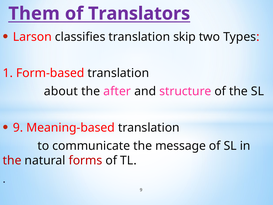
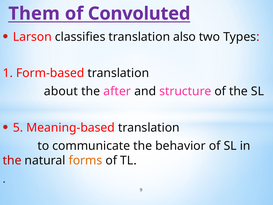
Translators: Translators -> Convoluted
skip: skip -> also
9 at (18, 128): 9 -> 5
message: message -> behavior
forms colour: red -> orange
